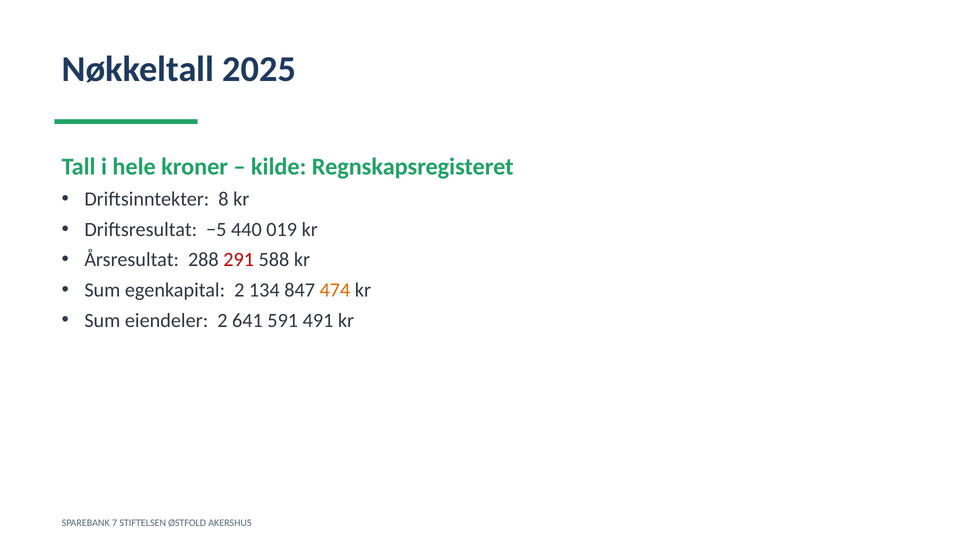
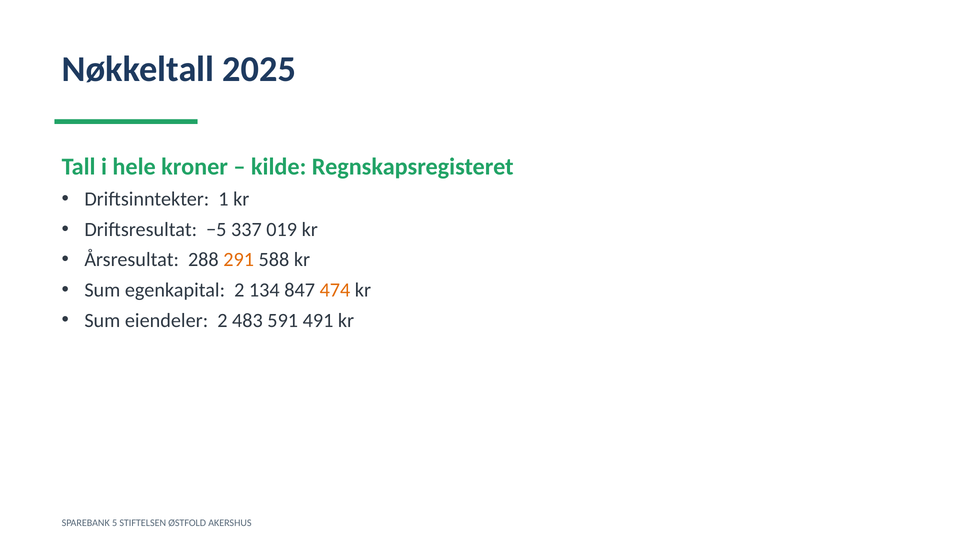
8: 8 -> 1
440: 440 -> 337
291 colour: red -> orange
641: 641 -> 483
7: 7 -> 5
